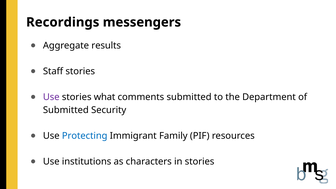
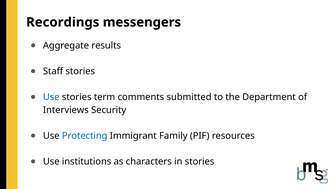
Use at (51, 97) colour: purple -> blue
what: what -> term
Submitted at (66, 110): Submitted -> Interviews
